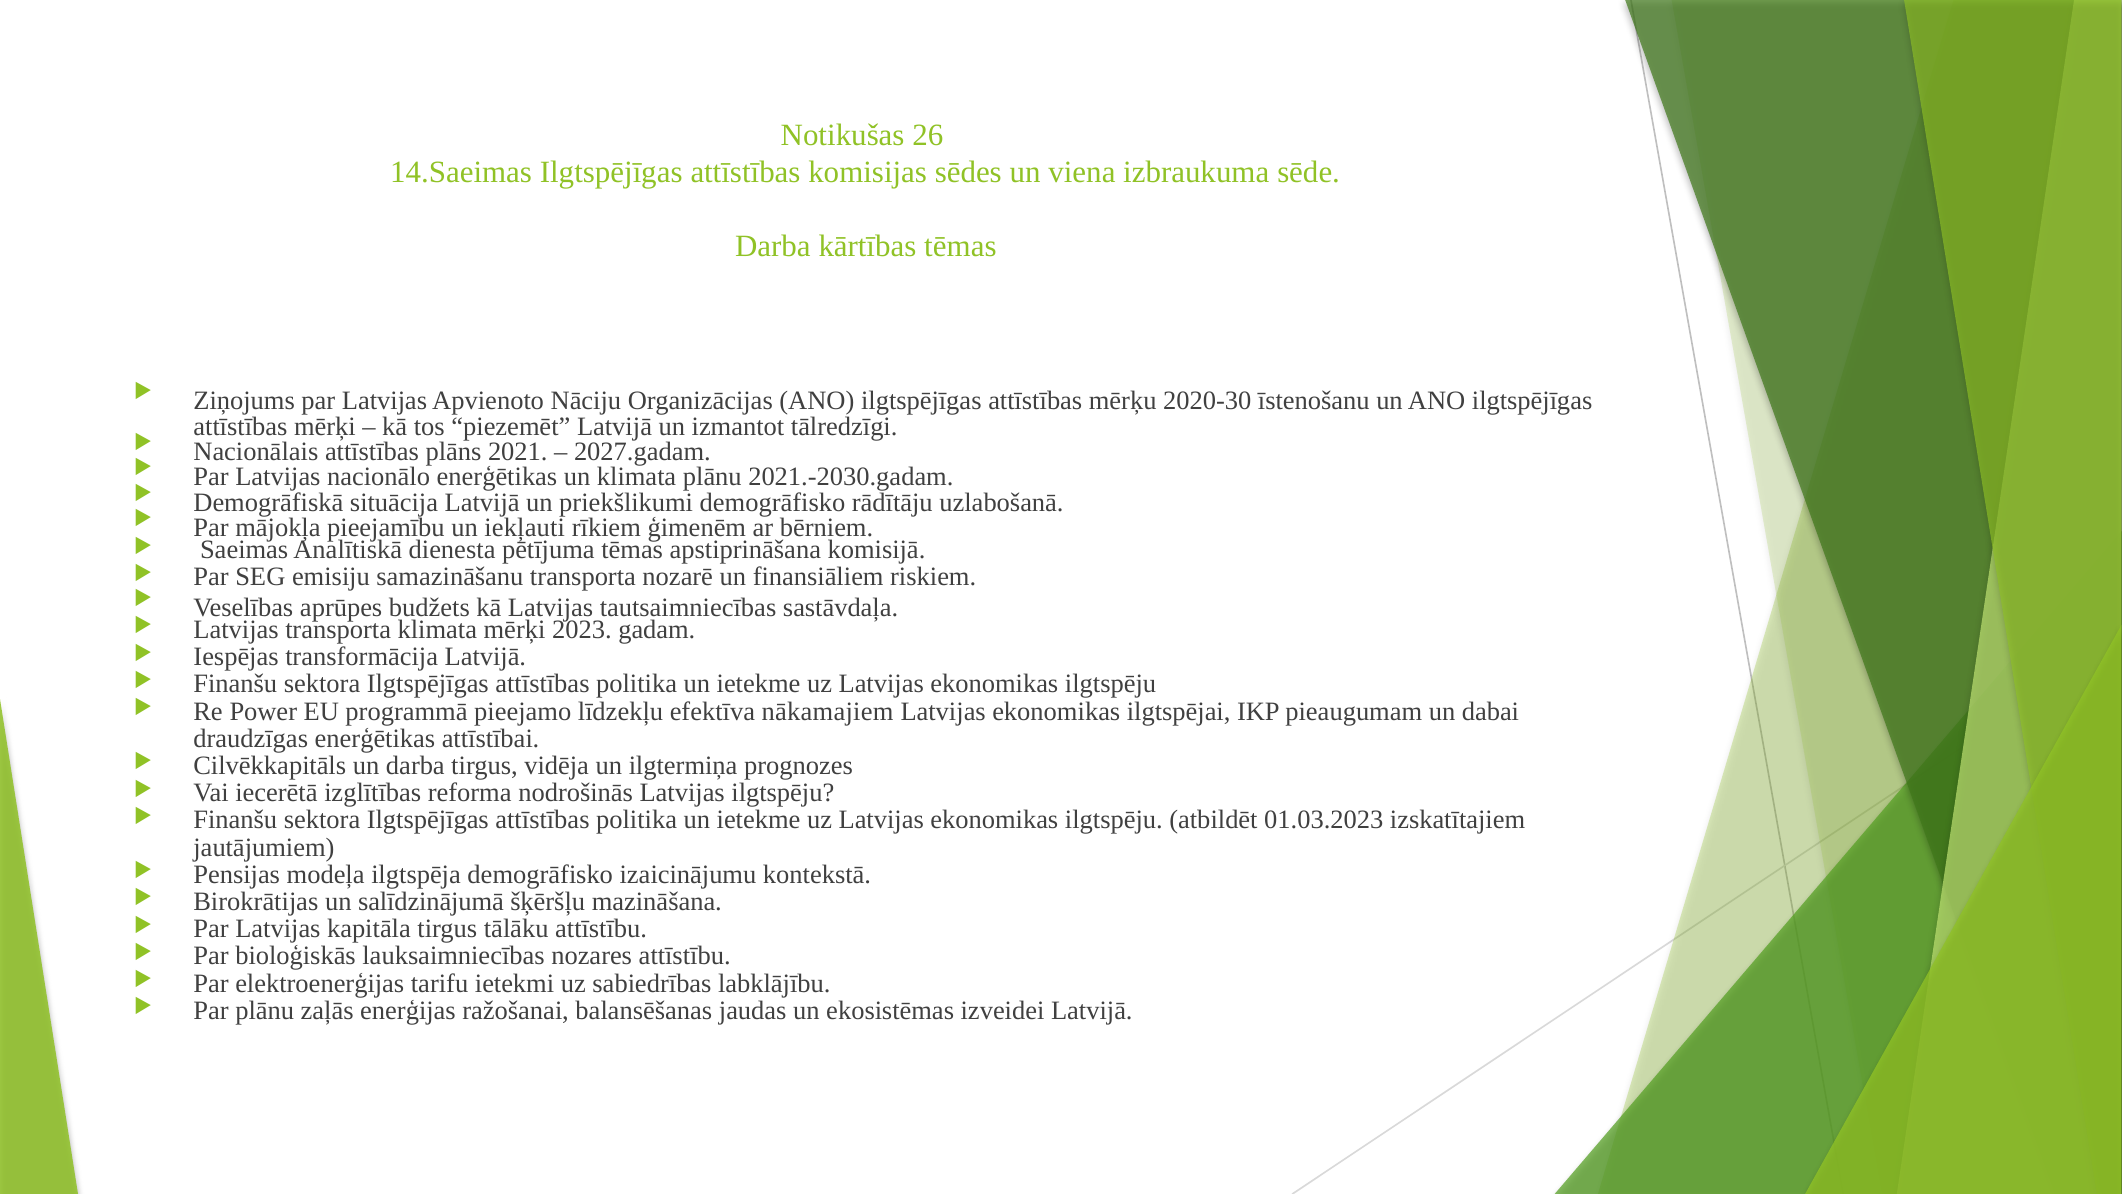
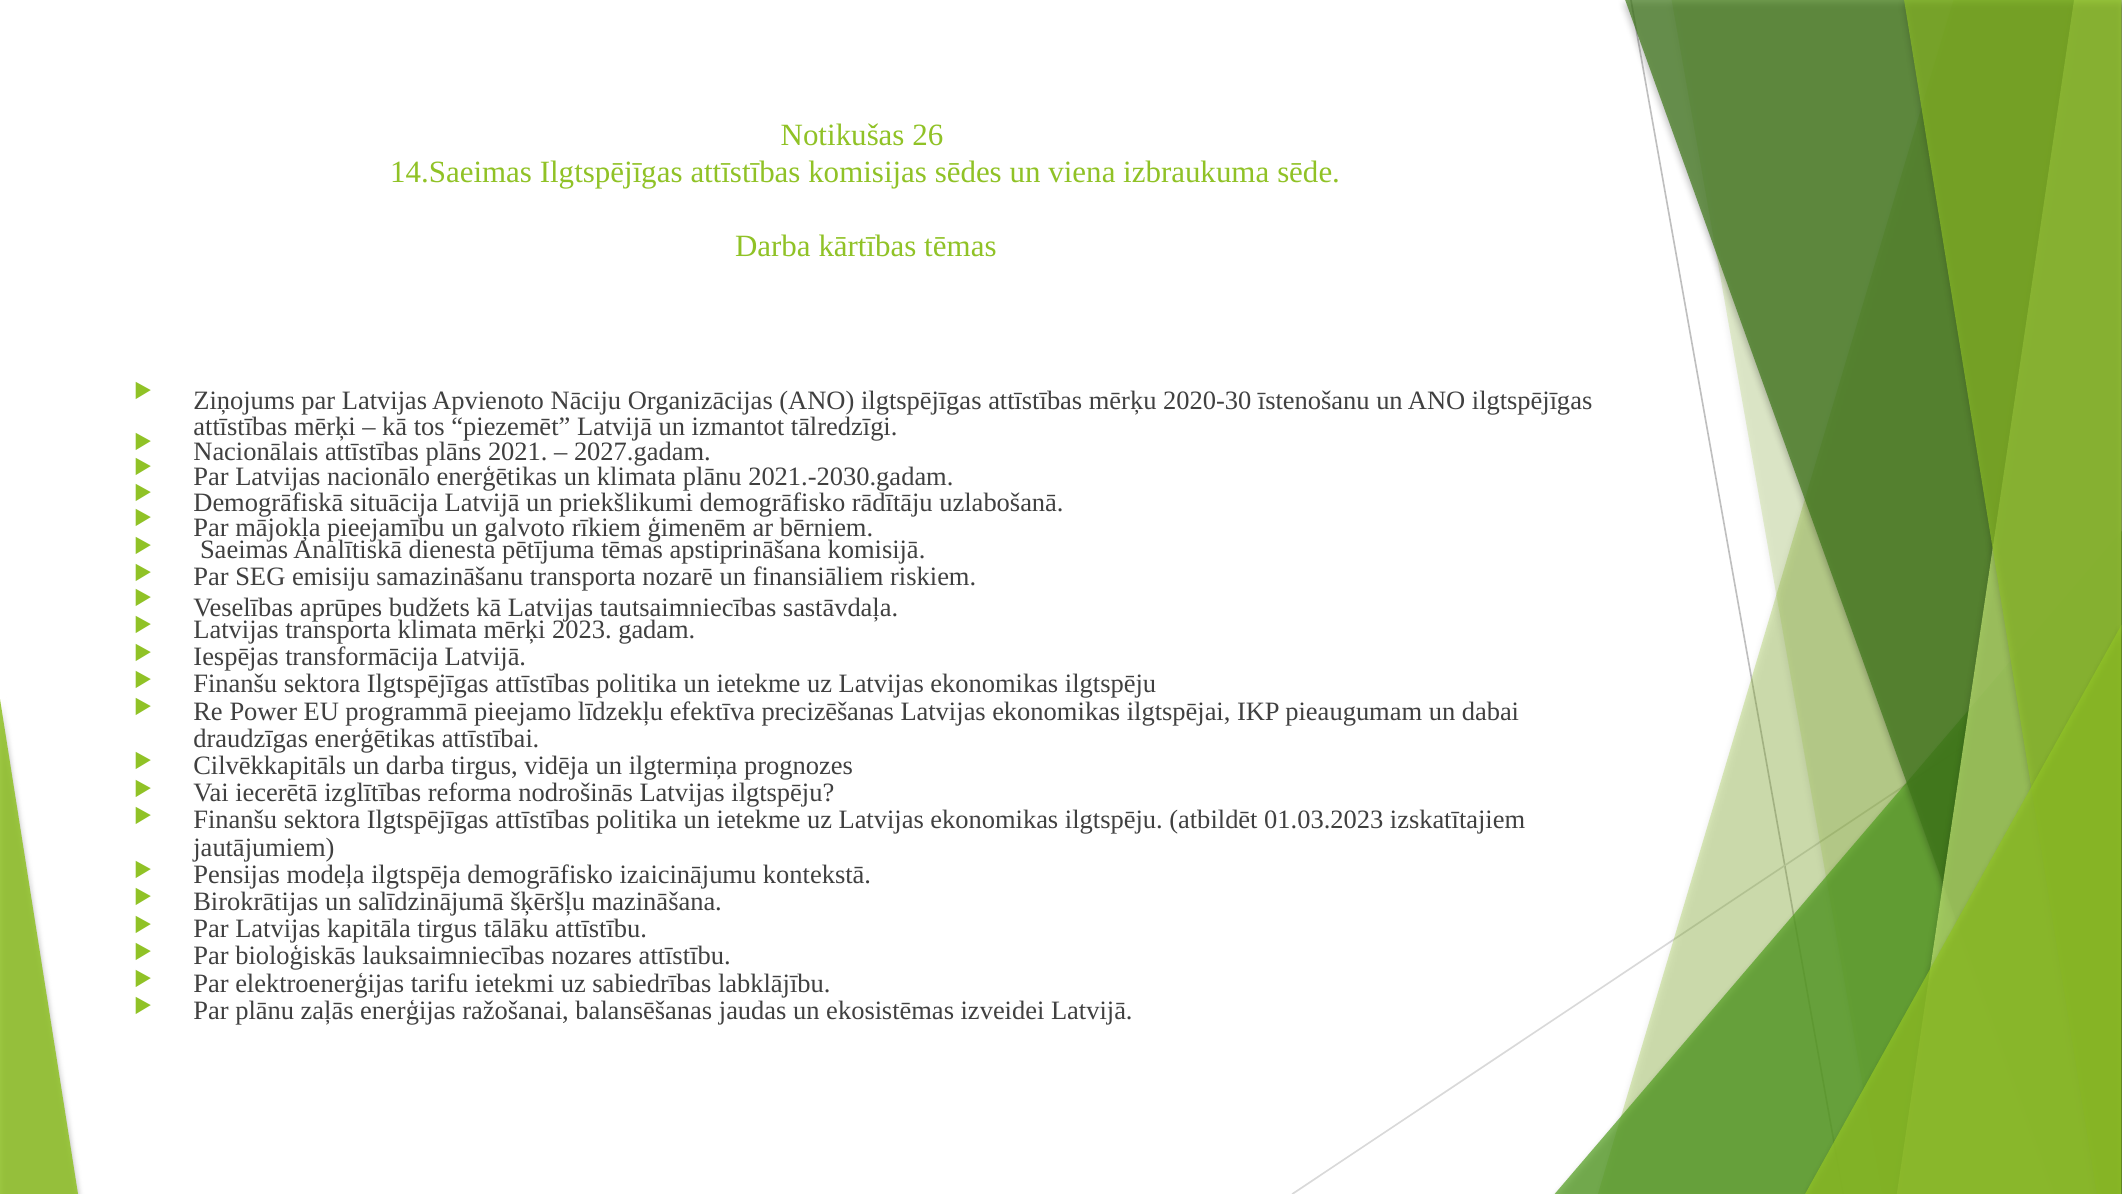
iekļauti: iekļauti -> galvoto
nākamajiem: nākamajiem -> precizēšanas
